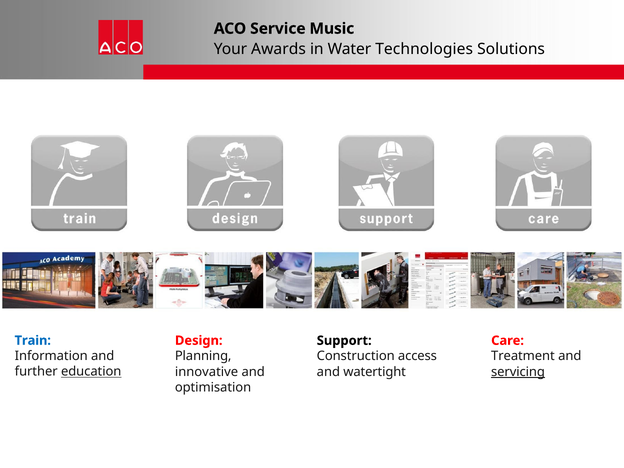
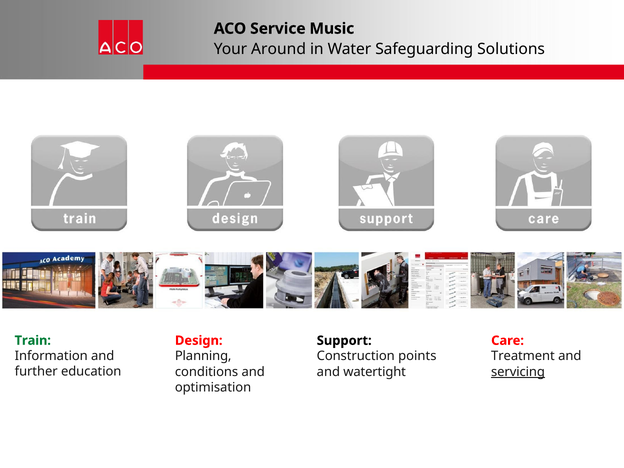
Awards: Awards -> Around
Technologies: Technologies -> Safeguarding
Train colour: blue -> green
access: access -> points
education underline: present -> none
innovative: innovative -> conditions
